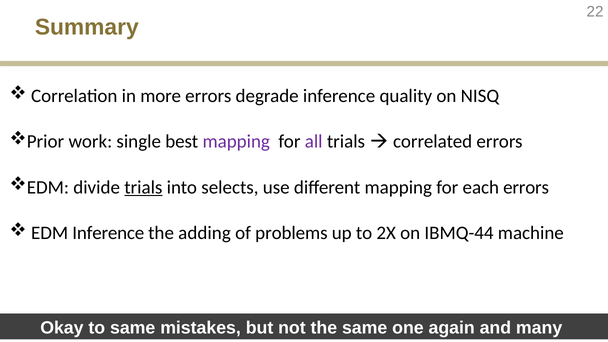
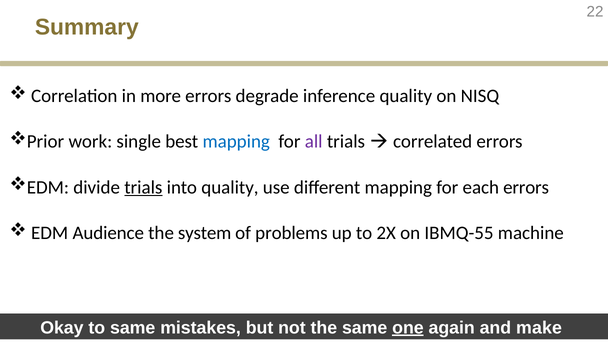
mapping at (236, 142) colour: purple -> blue
into selects: selects -> quality
EDM Inference: Inference -> Audience
adding: adding -> system
IBMQ-44: IBMQ-44 -> IBMQ-55
one underline: none -> present
many: many -> make
